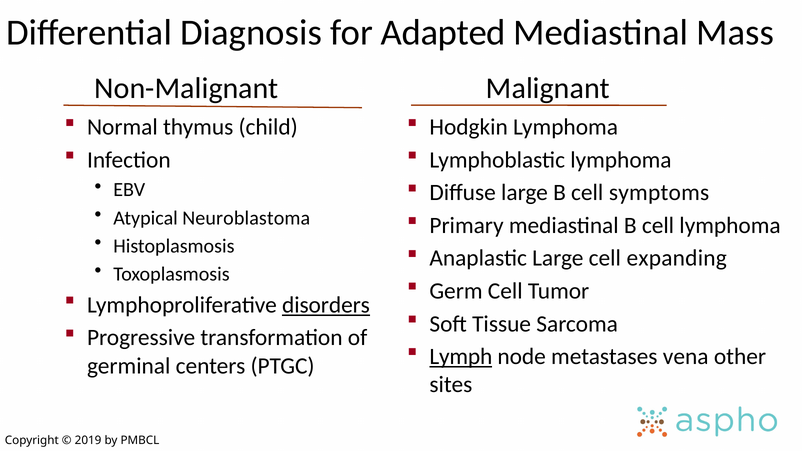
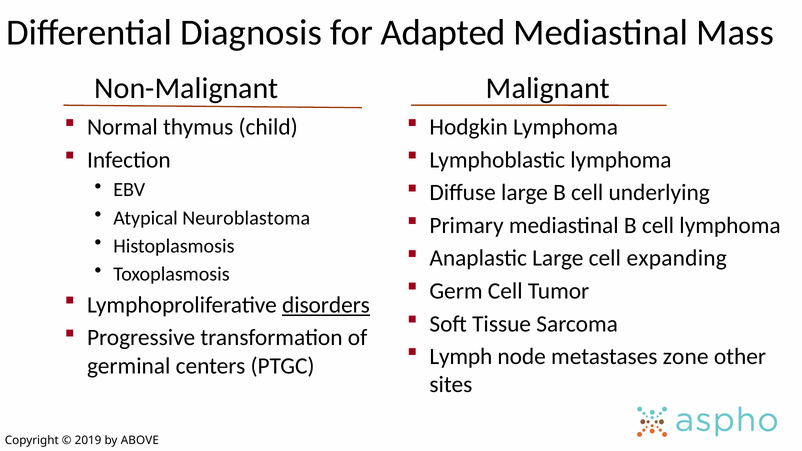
symptoms: symptoms -> underlying
Lymph underline: present -> none
vena: vena -> zone
PMBCL: PMBCL -> ABOVE
